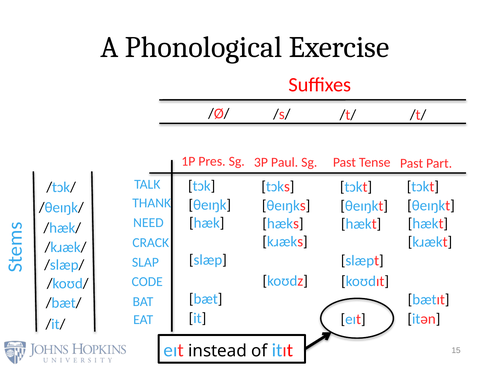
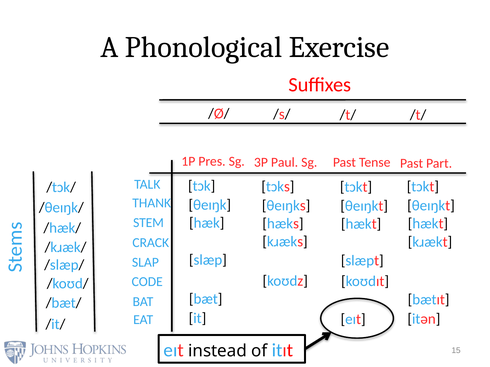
NEED: NEED -> STEM
